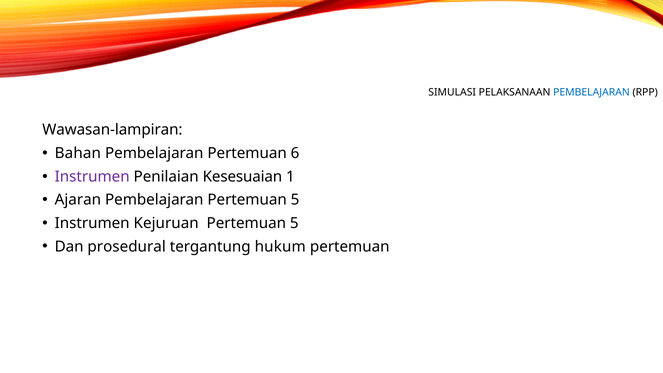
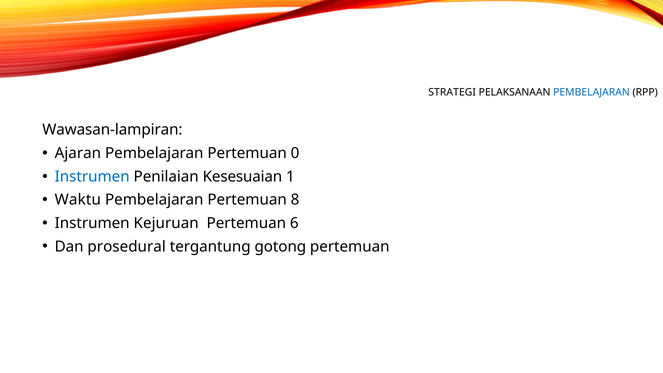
SIMULASI: SIMULASI -> STRATEGI
Bahan: Bahan -> Ajaran
6: 6 -> 0
Instrumen at (92, 177) colour: purple -> blue
Ajaran: Ajaran -> Waktu
Pembelajaran Pertemuan 5: 5 -> 8
5 at (294, 223): 5 -> 6
hukum: hukum -> gotong
